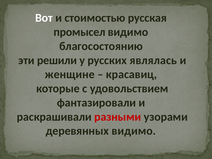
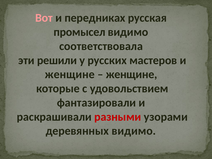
Вот colour: white -> pink
стоимостью: стоимостью -> передниках
благосостоянию: благосостоянию -> соответствовала
являлась: являлась -> мастеров
красавиц at (131, 74): красавиц -> женщине
